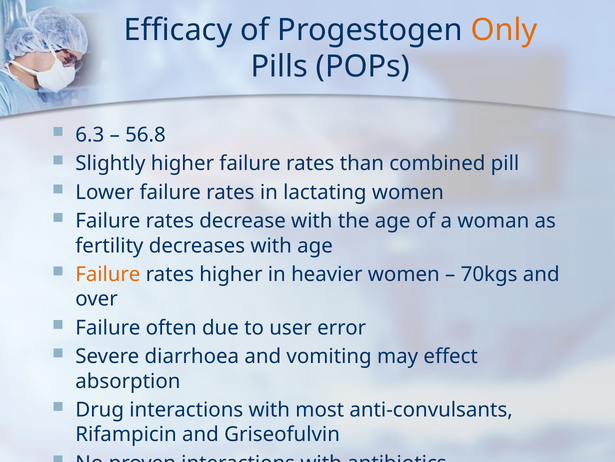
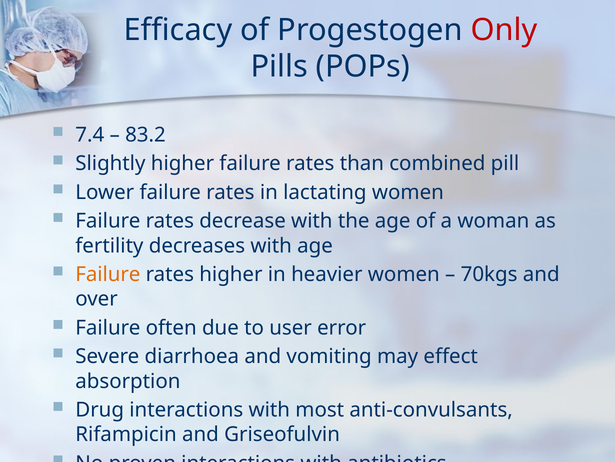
Only colour: orange -> red
6.3: 6.3 -> 7.4
56.8: 56.8 -> 83.2
